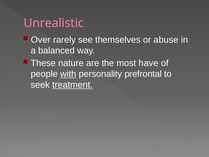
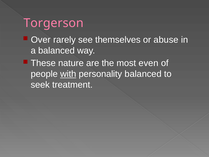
Unrealistic: Unrealistic -> Torgerson
have: have -> even
personality prefrontal: prefrontal -> balanced
treatment underline: present -> none
